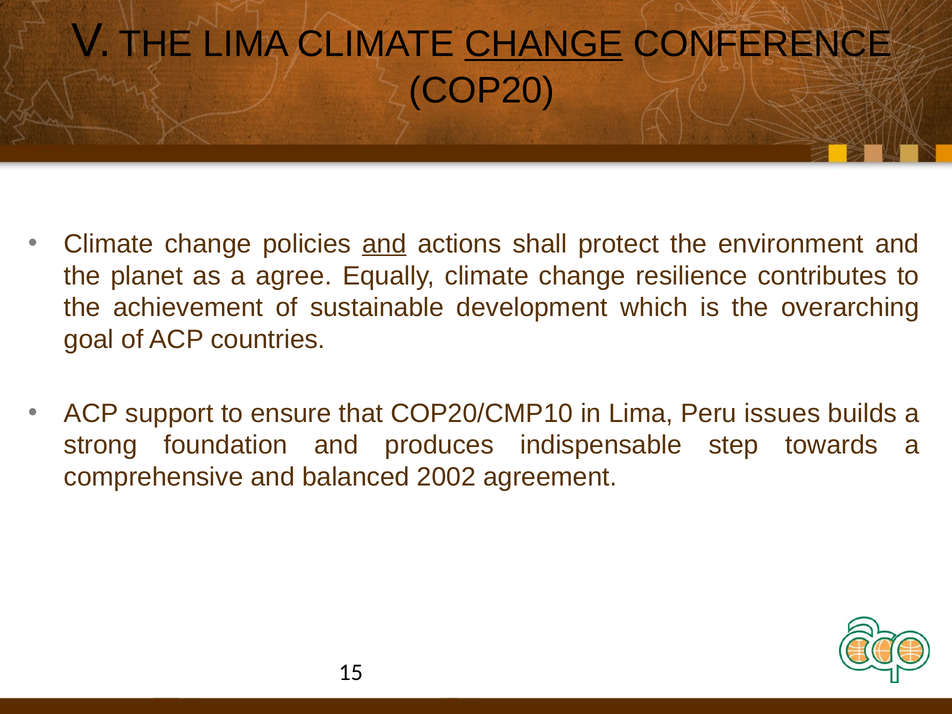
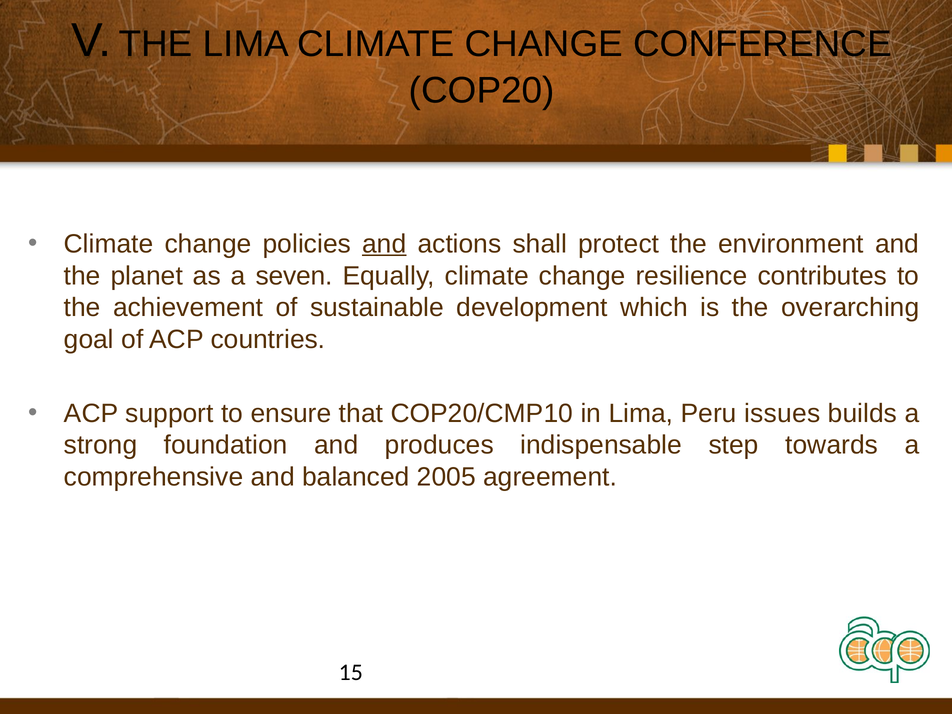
CHANGE at (544, 44) underline: present -> none
agree: agree -> seven
2002: 2002 -> 2005
